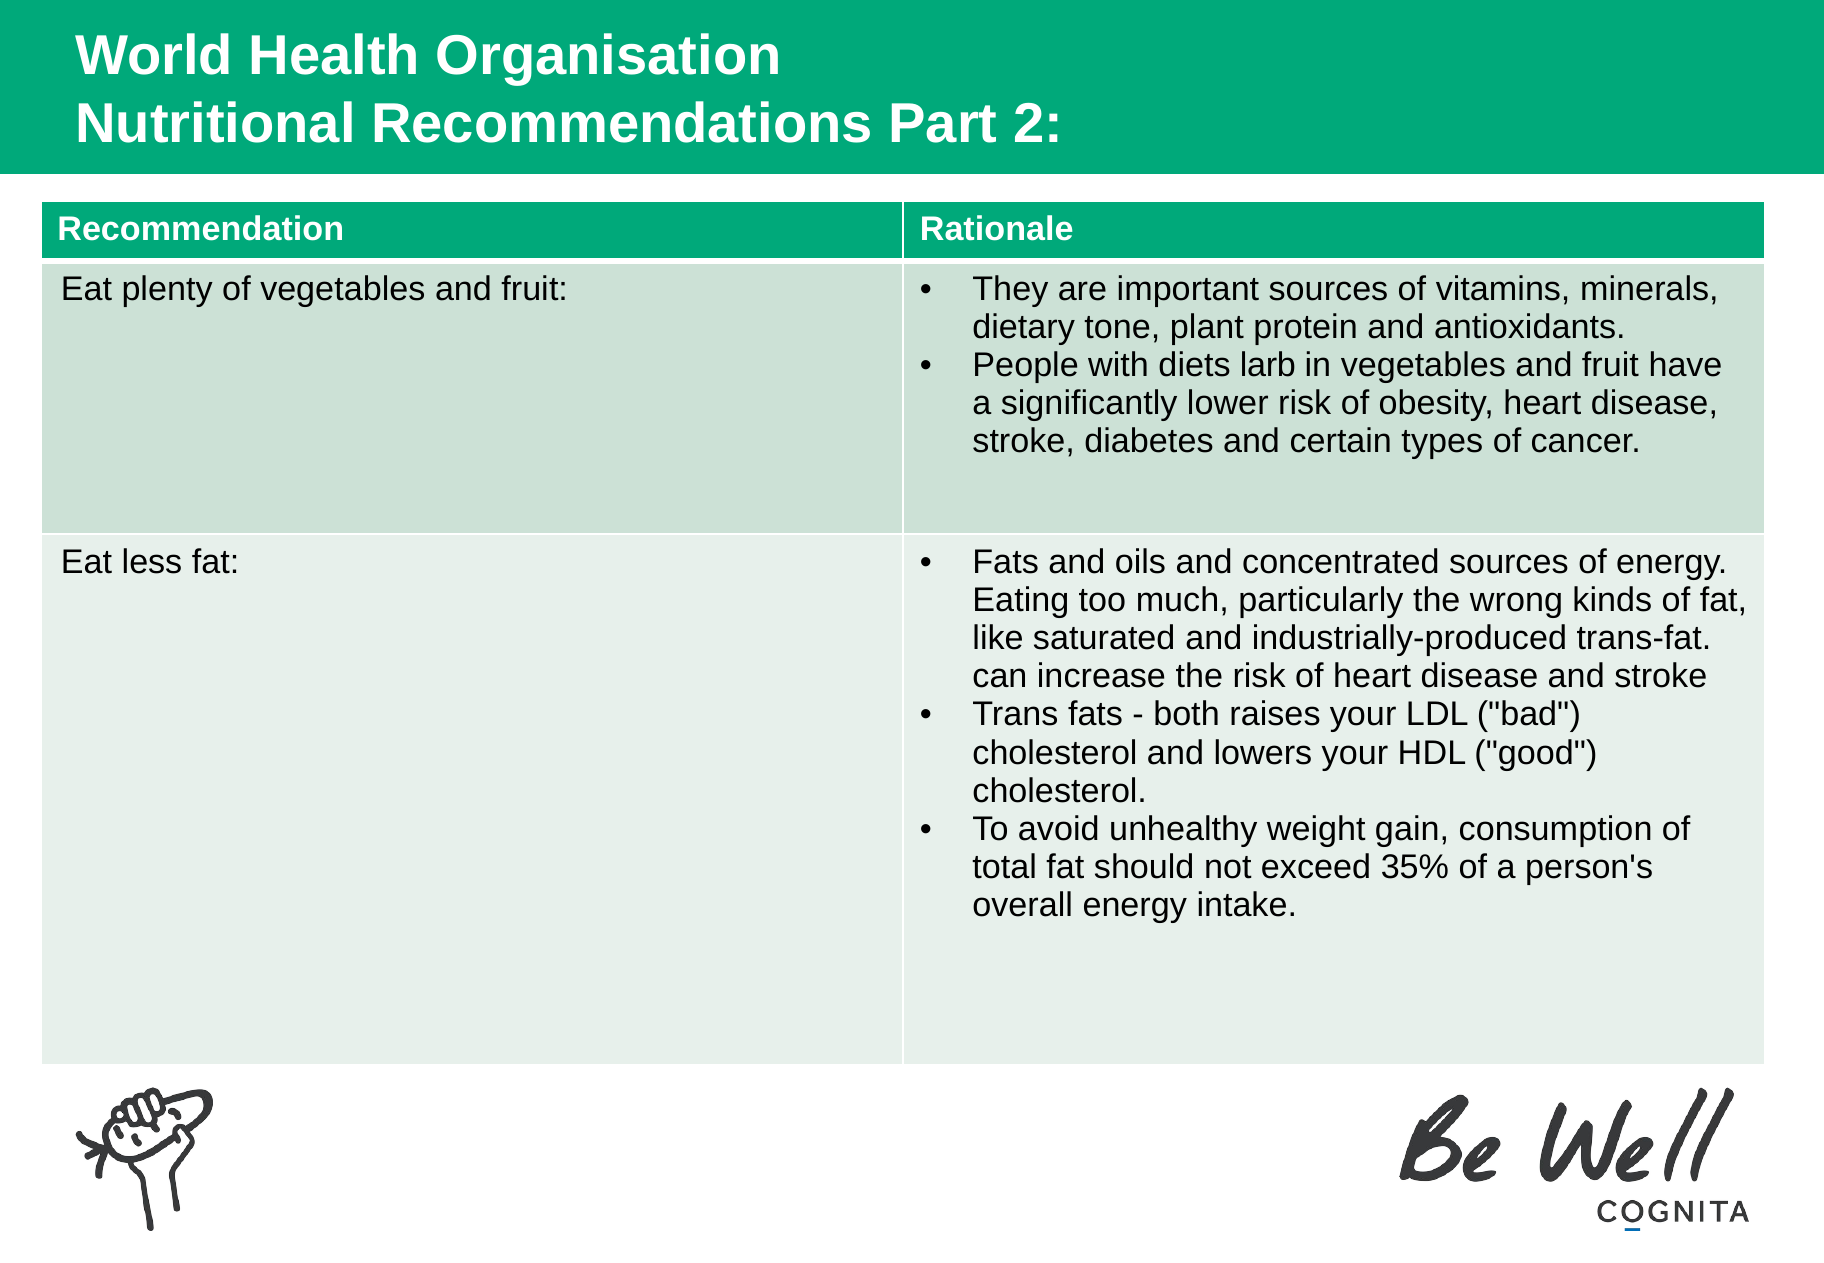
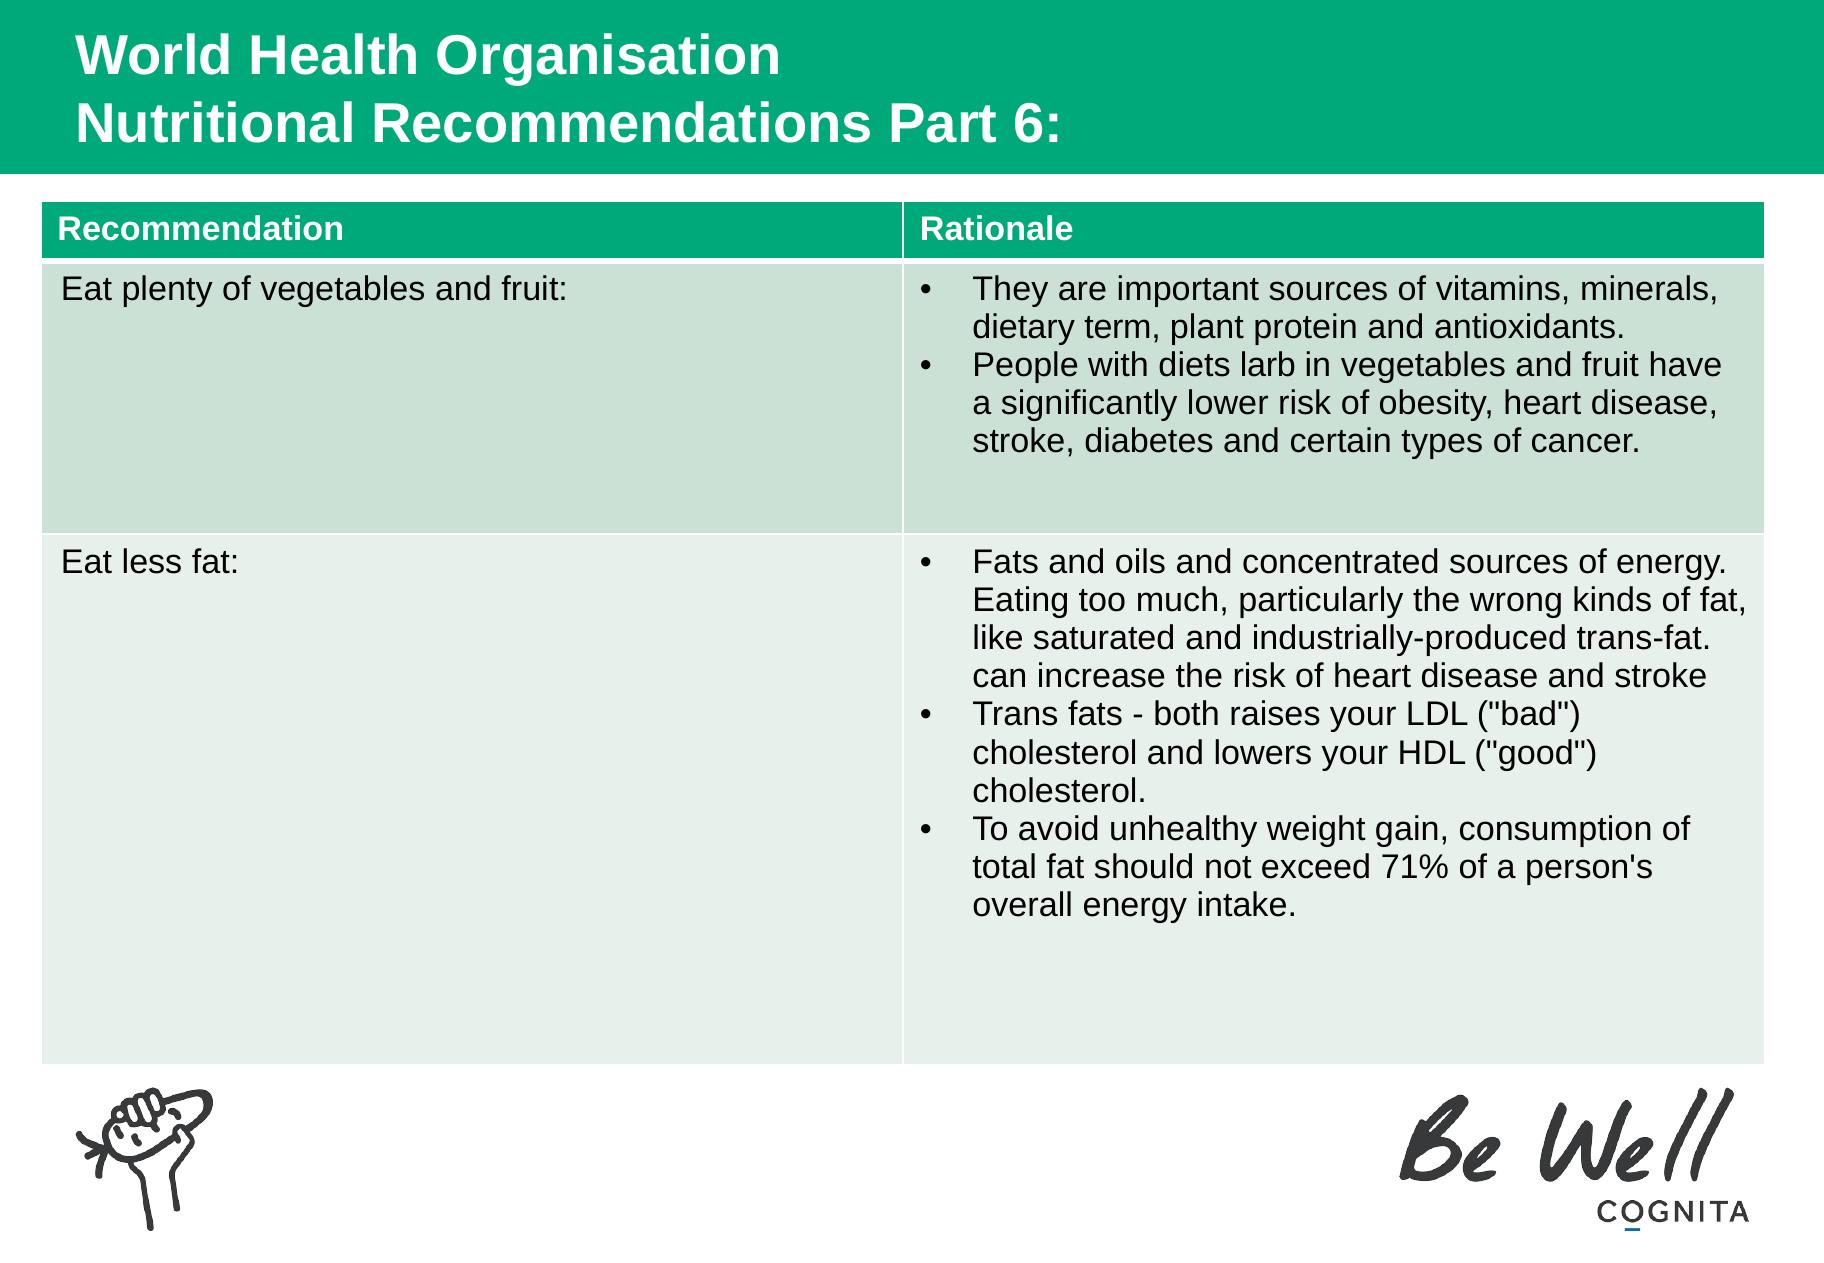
2: 2 -> 6
tone: tone -> term
35%: 35% -> 71%
